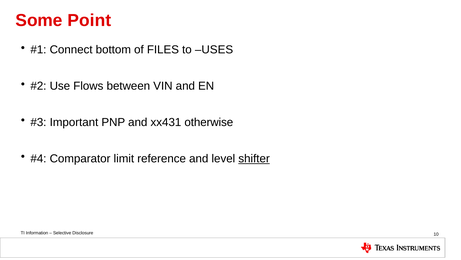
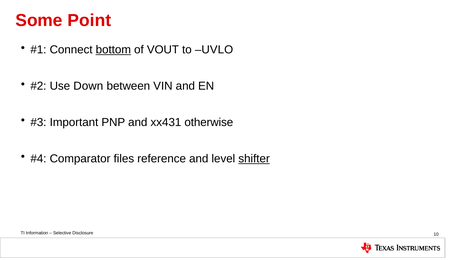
bottom underline: none -> present
FILES: FILES -> VOUT
USES: USES -> UVLO
Flows: Flows -> Down
limit: limit -> files
